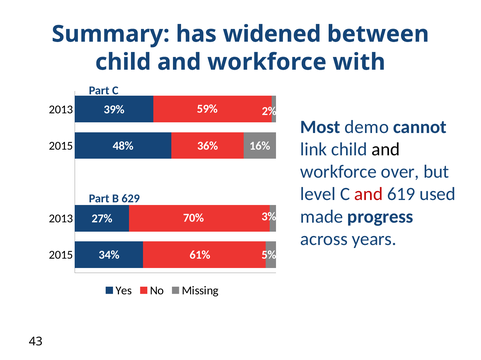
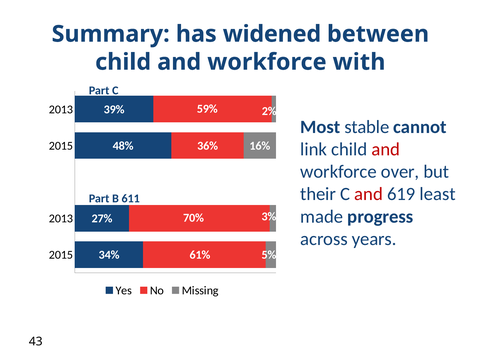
demo: demo -> stable
and at (386, 150) colour: black -> red
level: level -> their
used: used -> least
629: 629 -> 611
